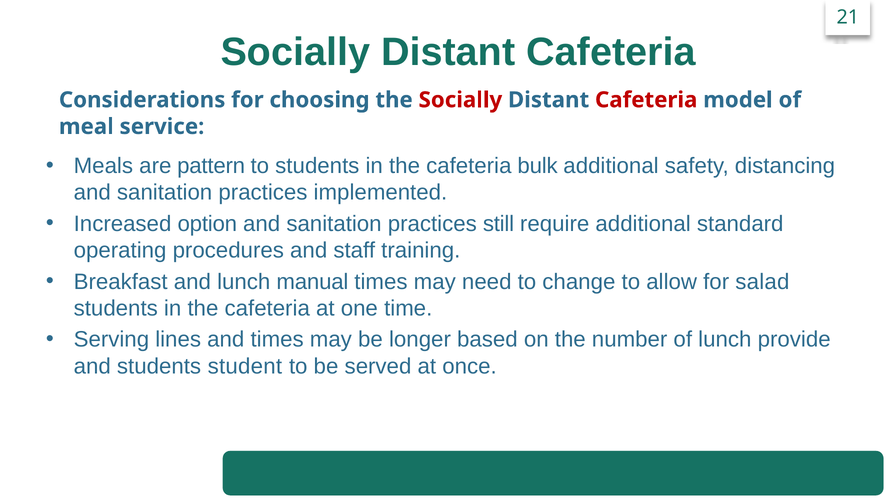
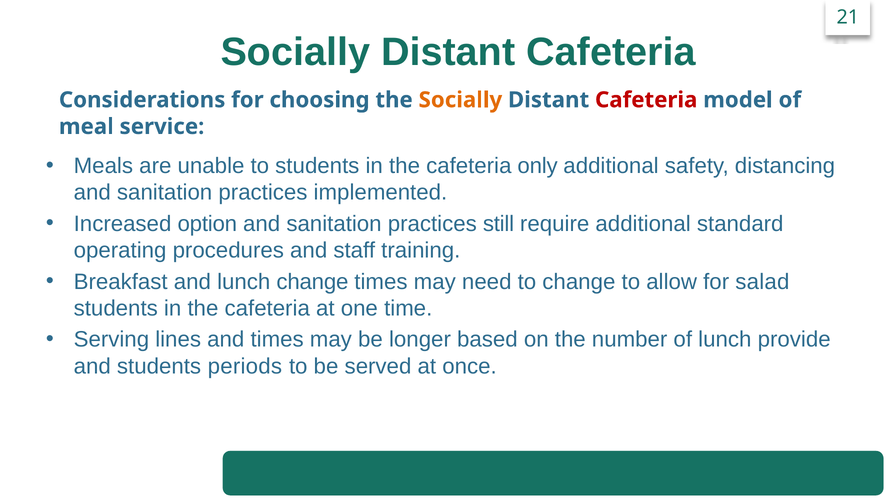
Socially at (460, 100) colour: red -> orange
pattern: pattern -> unable
bulk: bulk -> only
lunch manual: manual -> change
student: student -> periods
